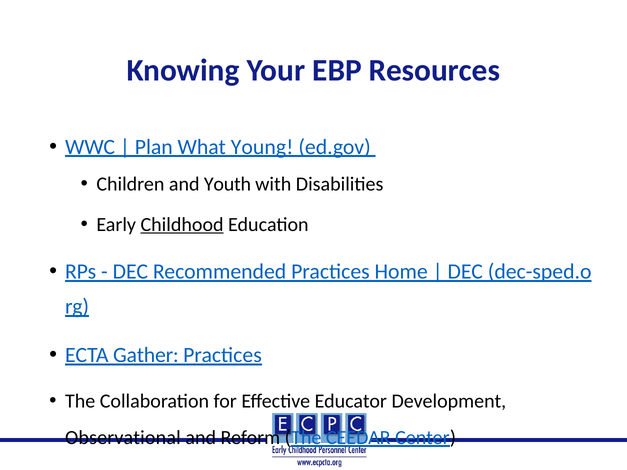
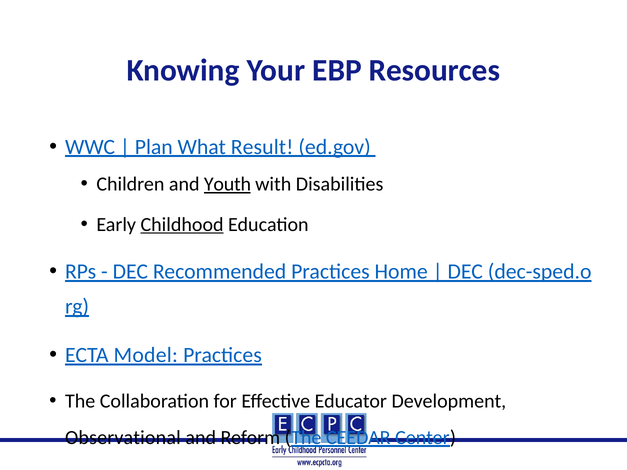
Young: Young -> Result
Youth underline: none -> present
Gather: Gather -> Model
